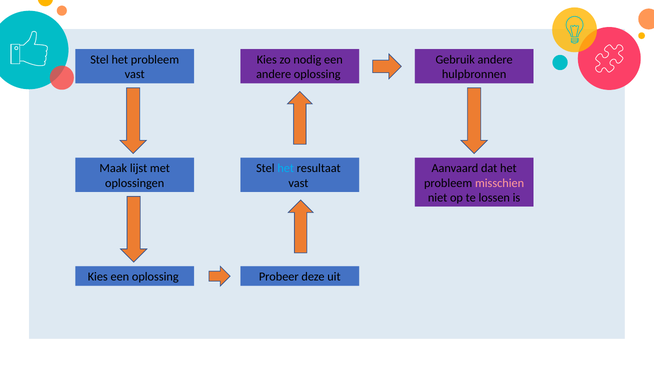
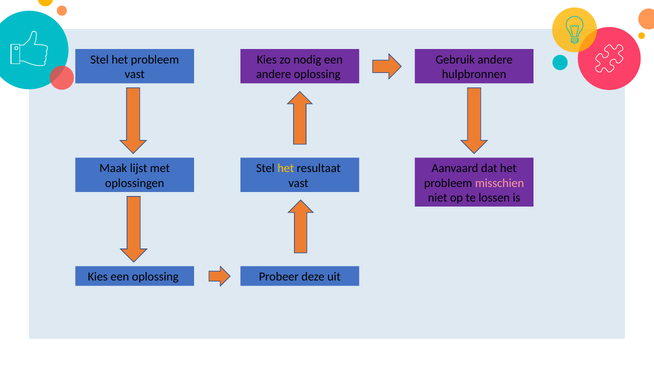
het at (286, 168) colour: light blue -> yellow
